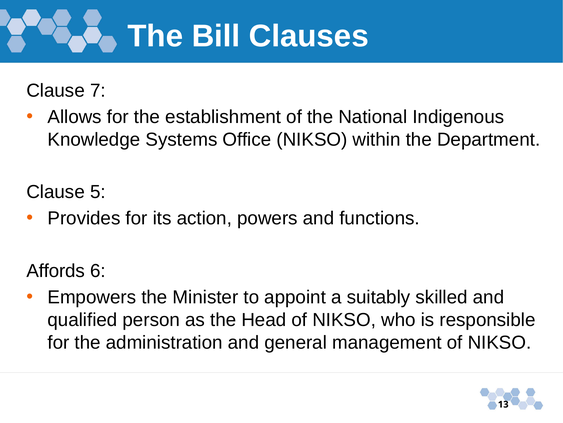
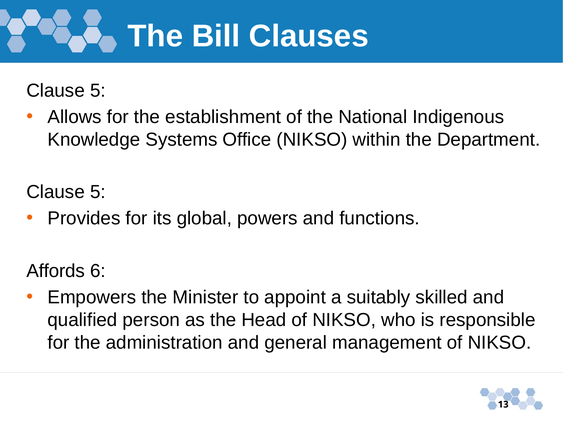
7 at (98, 90): 7 -> 5
action: action -> global
